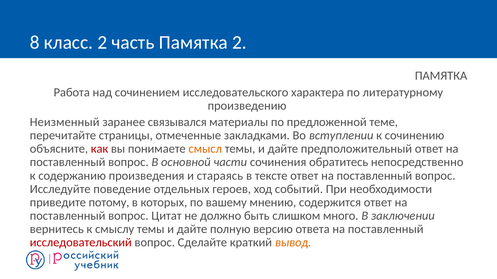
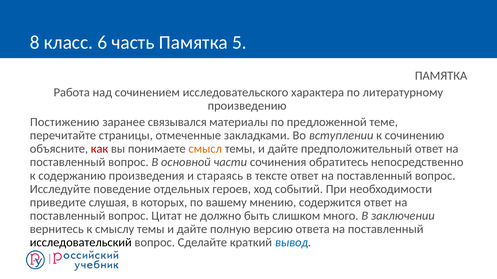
класс 2: 2 -> 6
Памятка 2: 2 -> 5
Неизменный: Неизменный -> Постижению
потому: потому -> слушая
исследовательский colour: red -> black
вывод colour: orange -> blue
